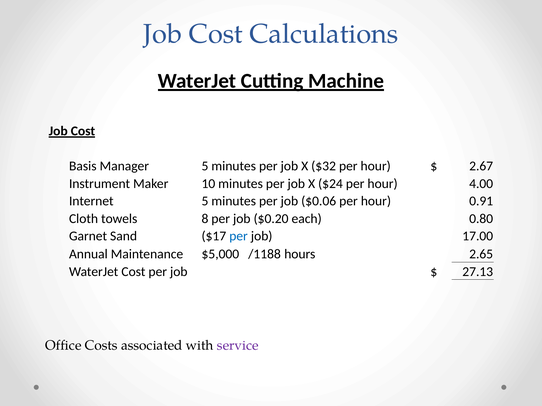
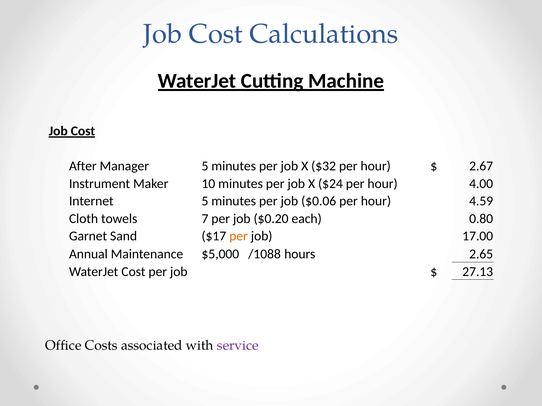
Basis: Basis -> After
0.91: 0.91 -> 4.59
8: 8 -> 7
per at (239, 236) colour: blue -> orange
/1188: /1188 -> /1088
